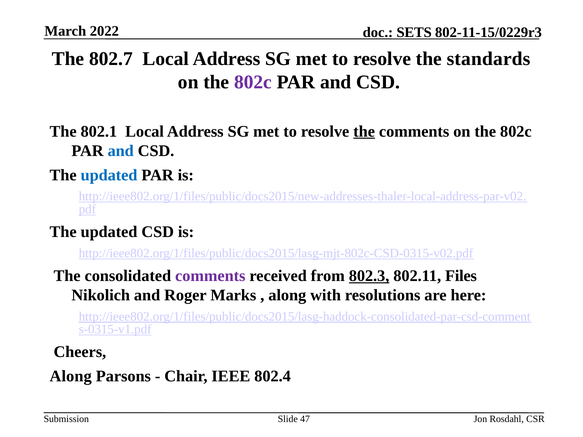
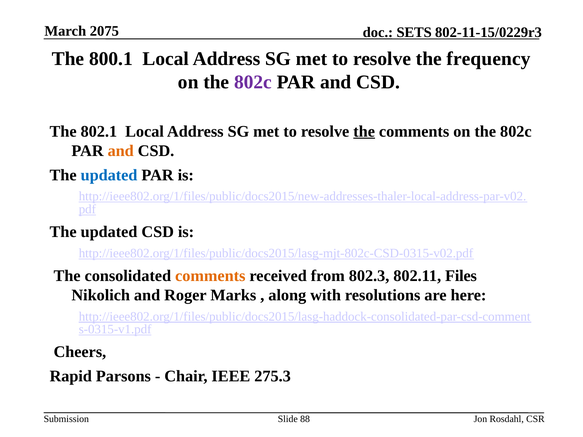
2022: 2022 -> 2075
802.7: 802.7 -> 800.1
standards: standards -> frequency
and at (121, 151) colour: blue -> orange
comments at (210, 276) colour: purple -> orange
802.3 underline: present -> none
Along at (71, 376): Along -> Rapid
802.4: 802.4 -> 275.3
47: 47 -> 88
